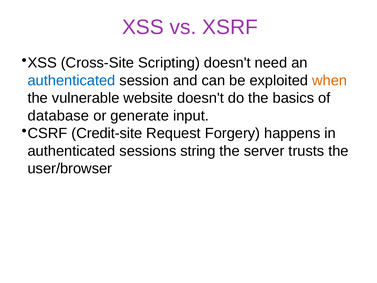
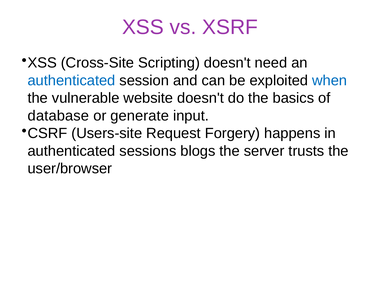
when colour: orange -> blue
Credit-site: Credit-site -> Users-site
string: string -> blogs
